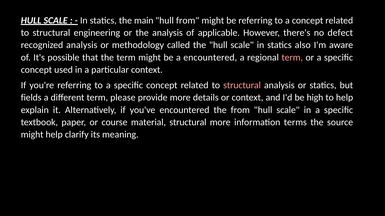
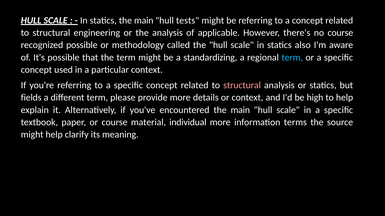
hull from: from -> tests
no defect: defect -> course
recognized analysis: analysis -> possible
a encountered: encountered -> standardizing
term at (292, 57) colour: pink -> light blue
encountered the from: from -> main
material structural: structural -> individual
